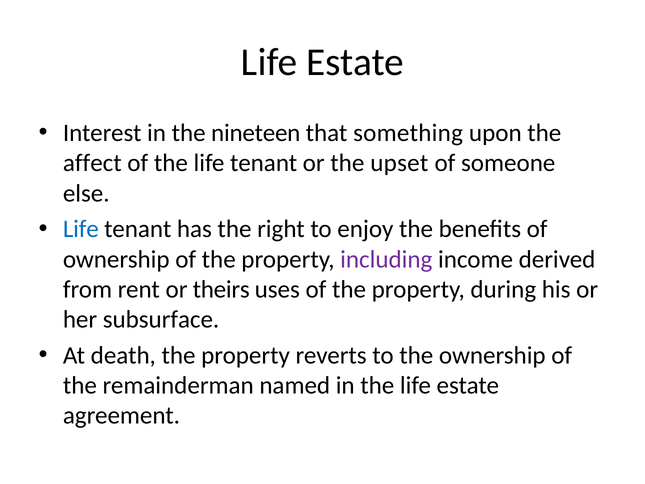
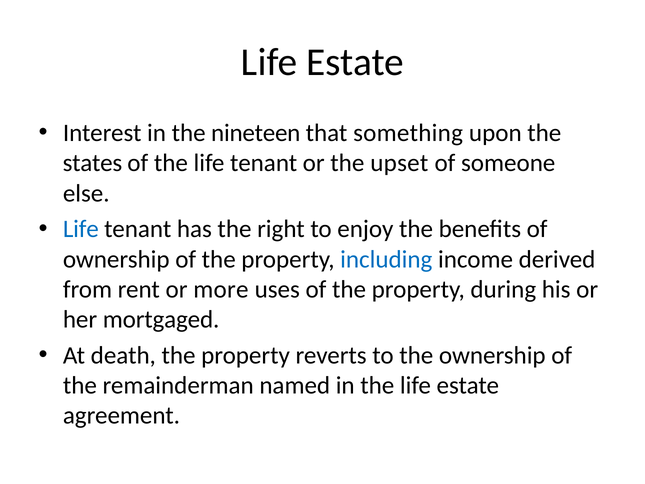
affect: affect -> states
including colour: purple -> blue
theirs: theirs -> more
subsurface: subsurface -> mortgaged
